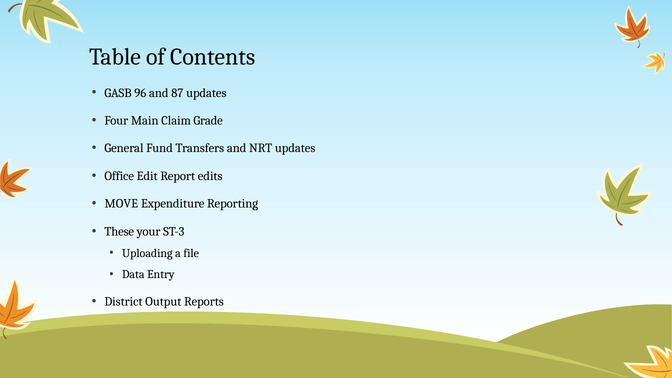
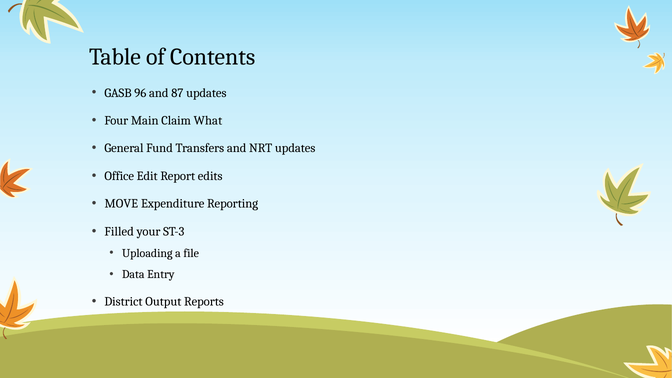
Grade: Grade -> What
These: These -> Filled
